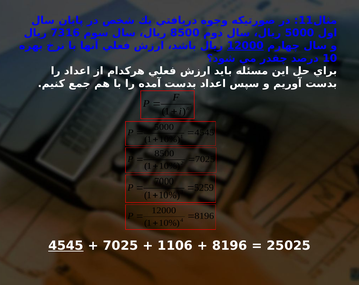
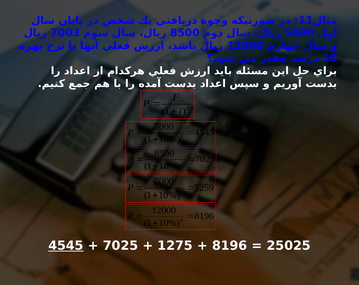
7316: 7316 -> 7003
12000 at (245, 46) underline: present -> none
1106: 1106 -> 1275
